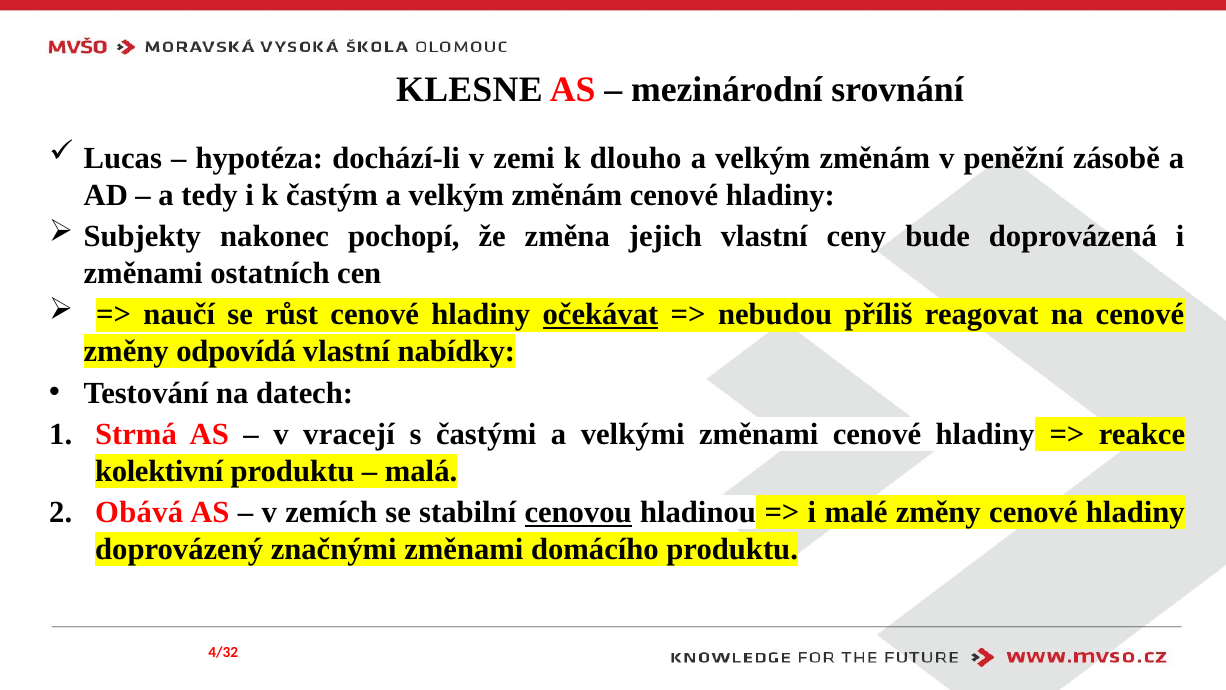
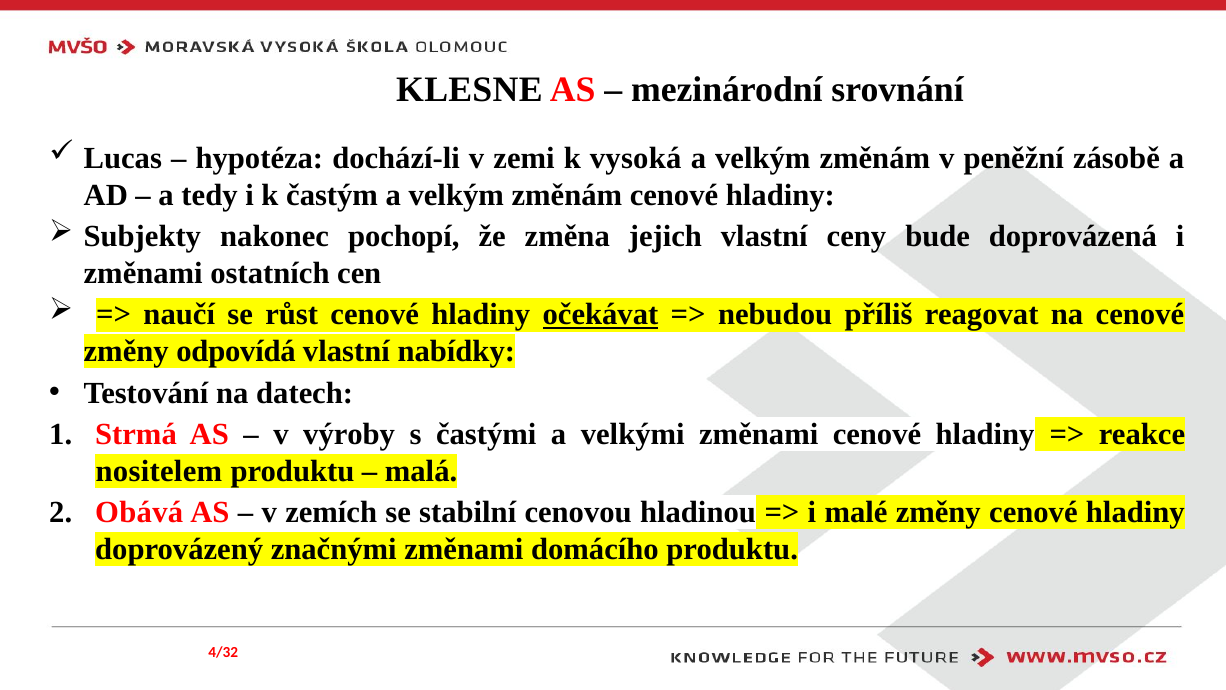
dlouho: dlouho -> vysoká
vracejí: vracejí -> výroby
kolektivní: kolektivní -> nositelem
cenovou underline: present -> none
